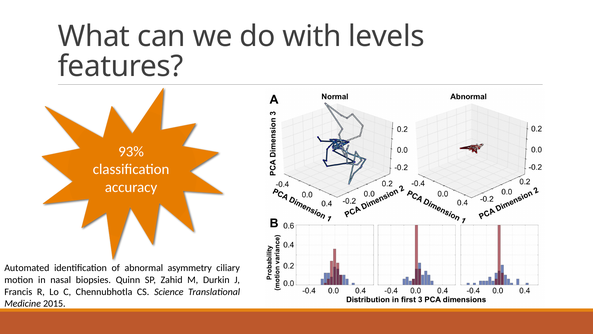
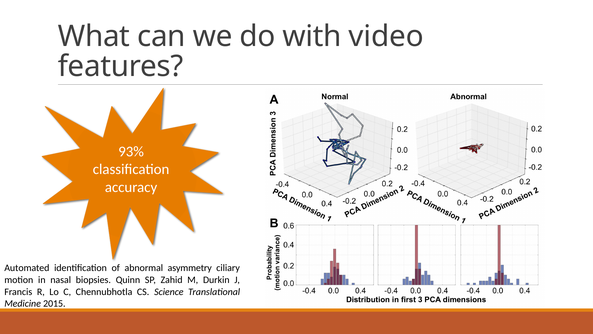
levels: levels -> video
